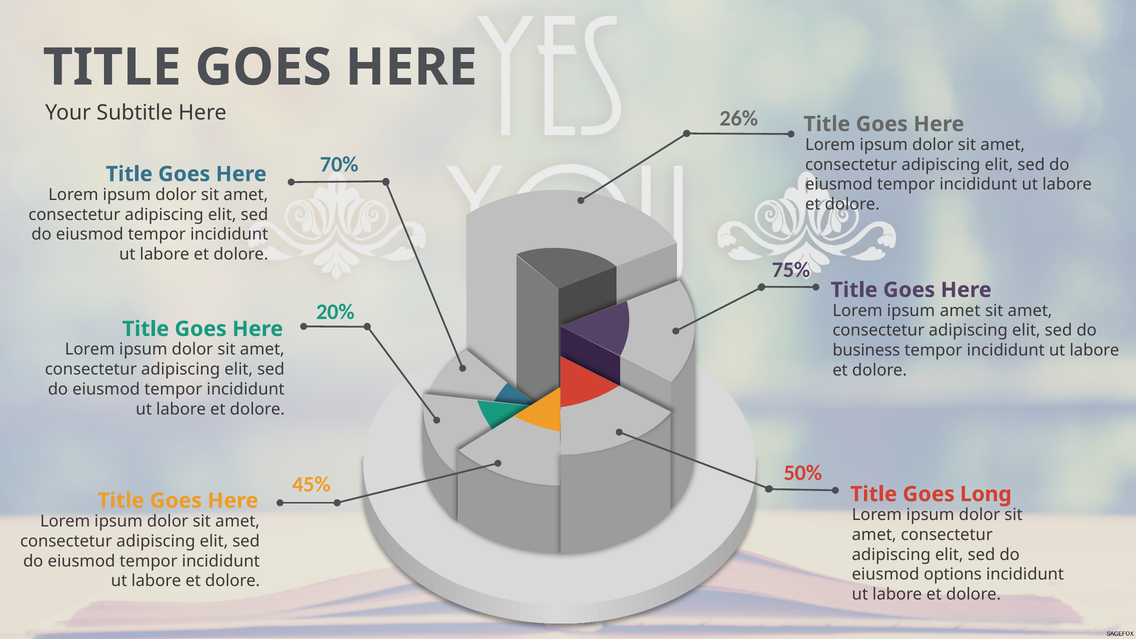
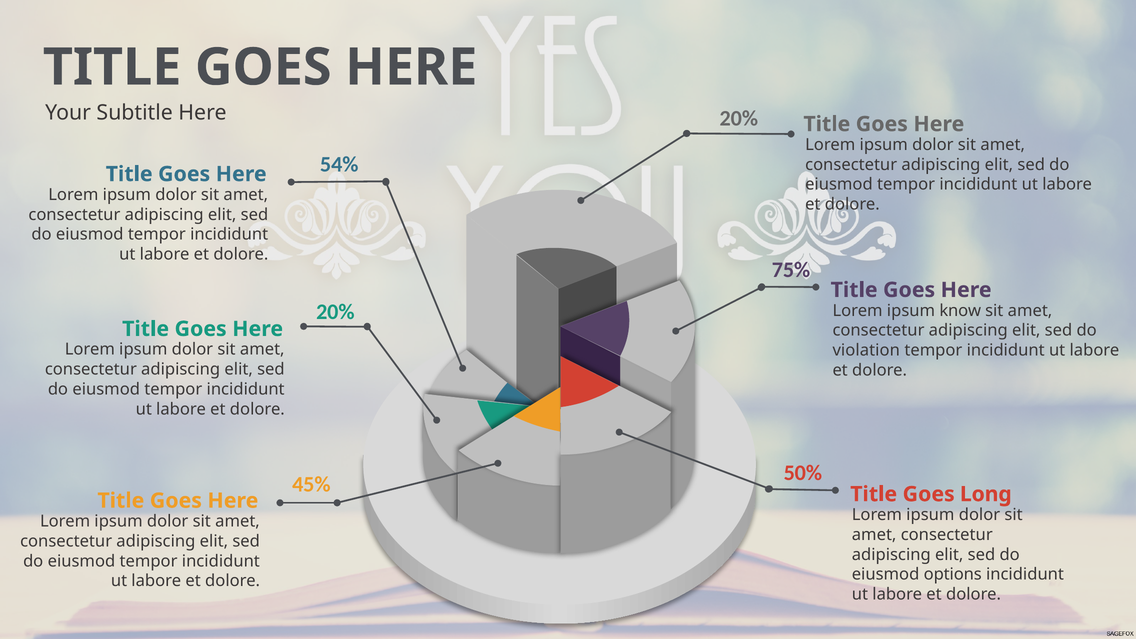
26% at (739, 118): 26% -> 20%
70%: 70% -> 54%
ipsum amet: amet -> know
business: business -> violation
